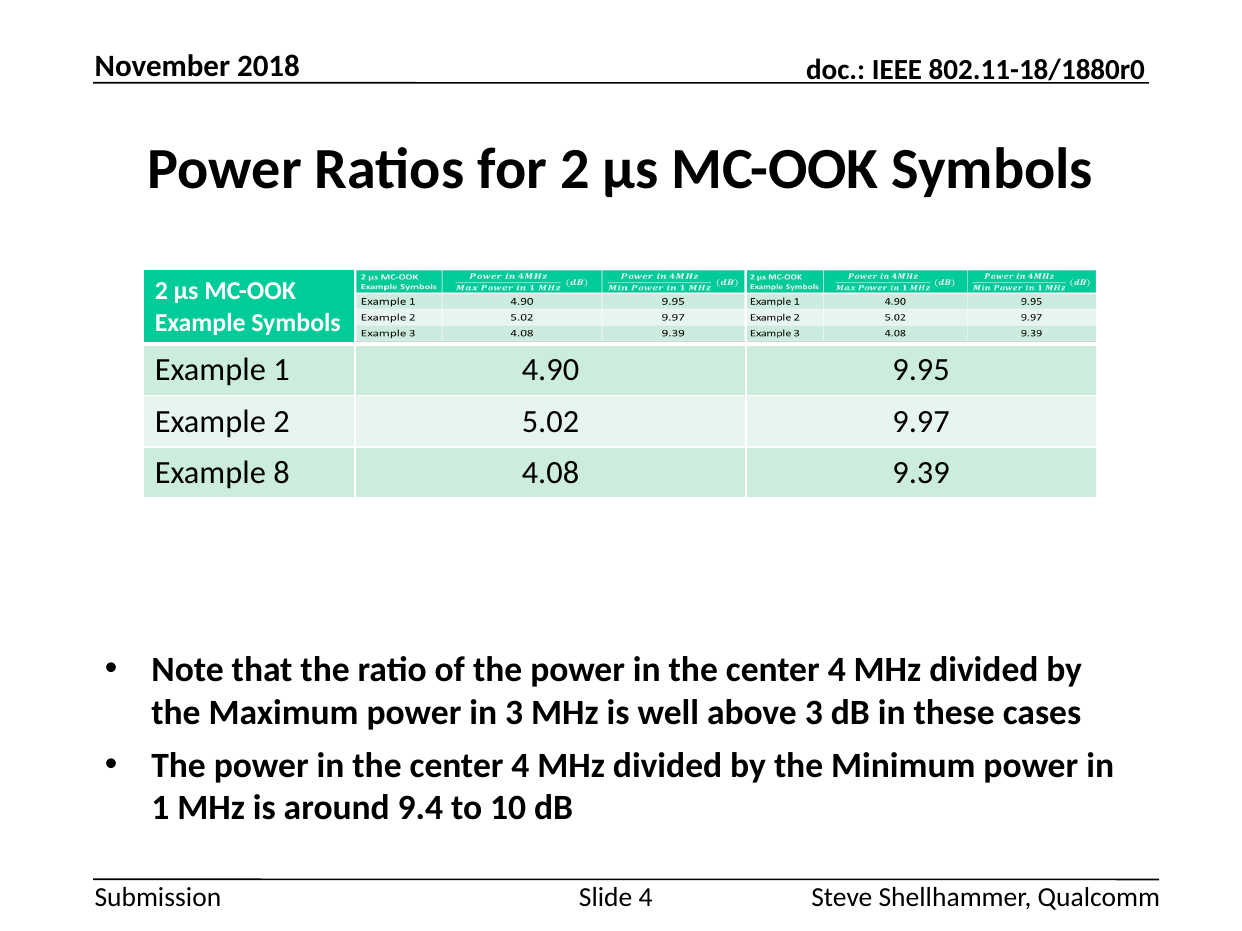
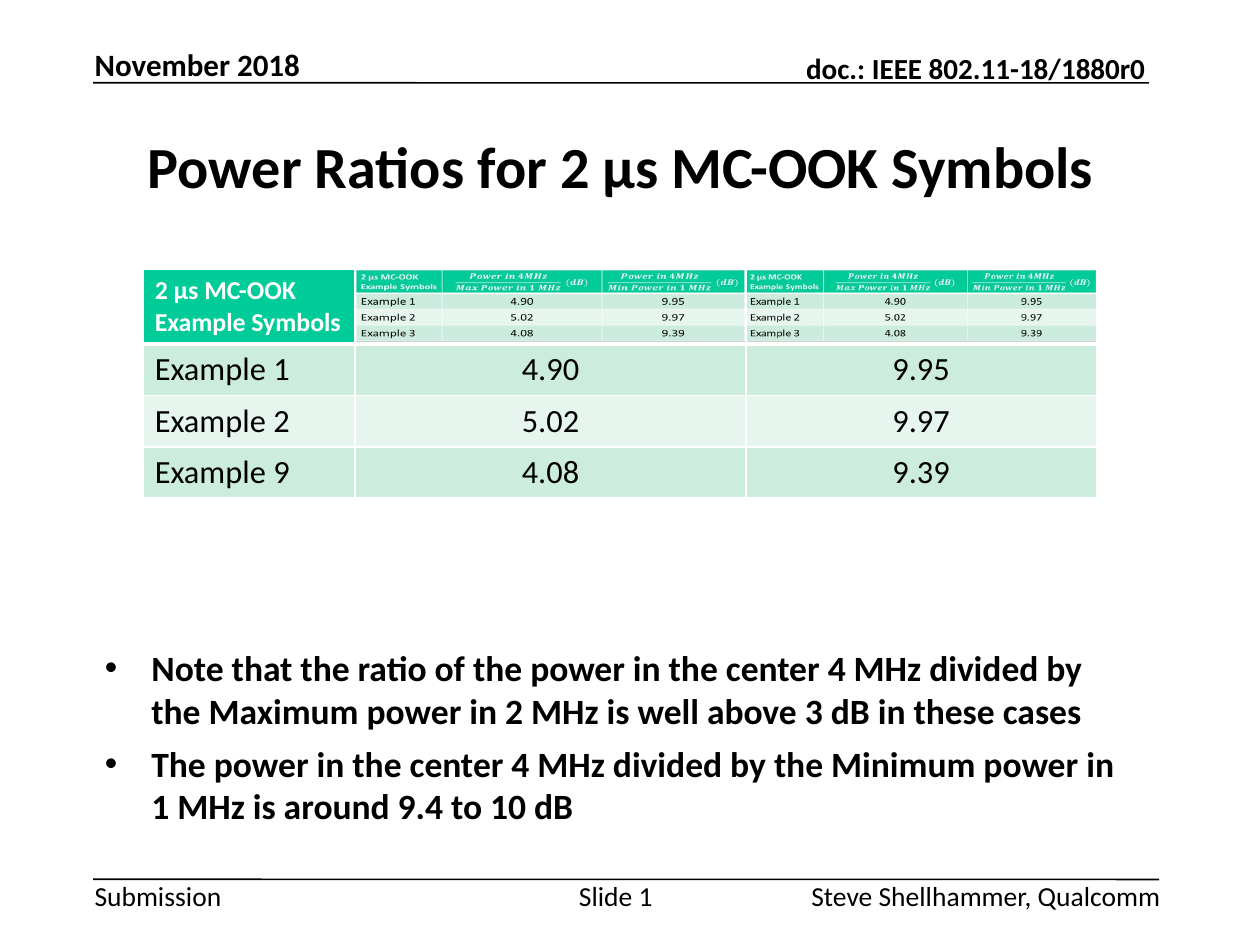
8: 8 -> 9
in 3: 3 -> 2
Slide 4: 4 -> 1
